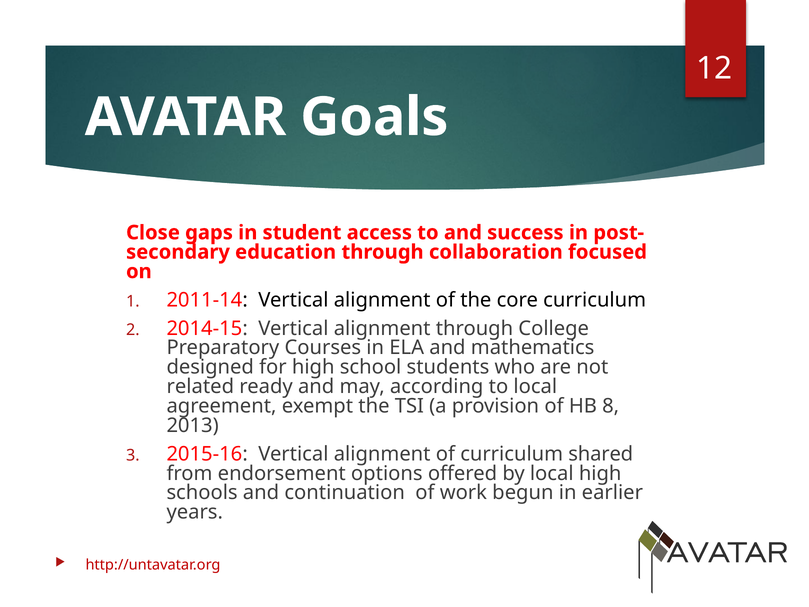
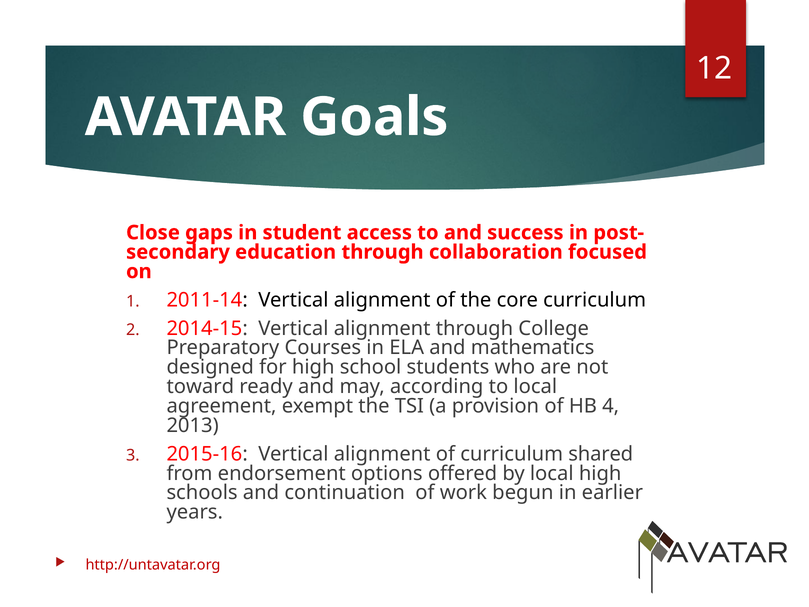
related: related -> toward
8: 8 -> 4
